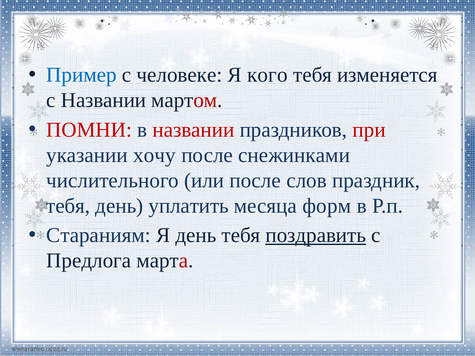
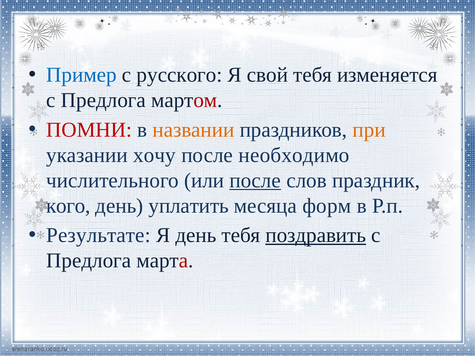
человеке: человеке -> русского
кого: кого -> свой
Названии at (104, 100): Названии -> Предлога
названии at (193, 130) colour: red -> orange
при colour: red -> orange
снежинками: снежинками -> необходимо
после at (255, 181) underline: none -> present
тебя at (68, 206): тебя -> кого
Стараниям: Стараниям -> Результате
